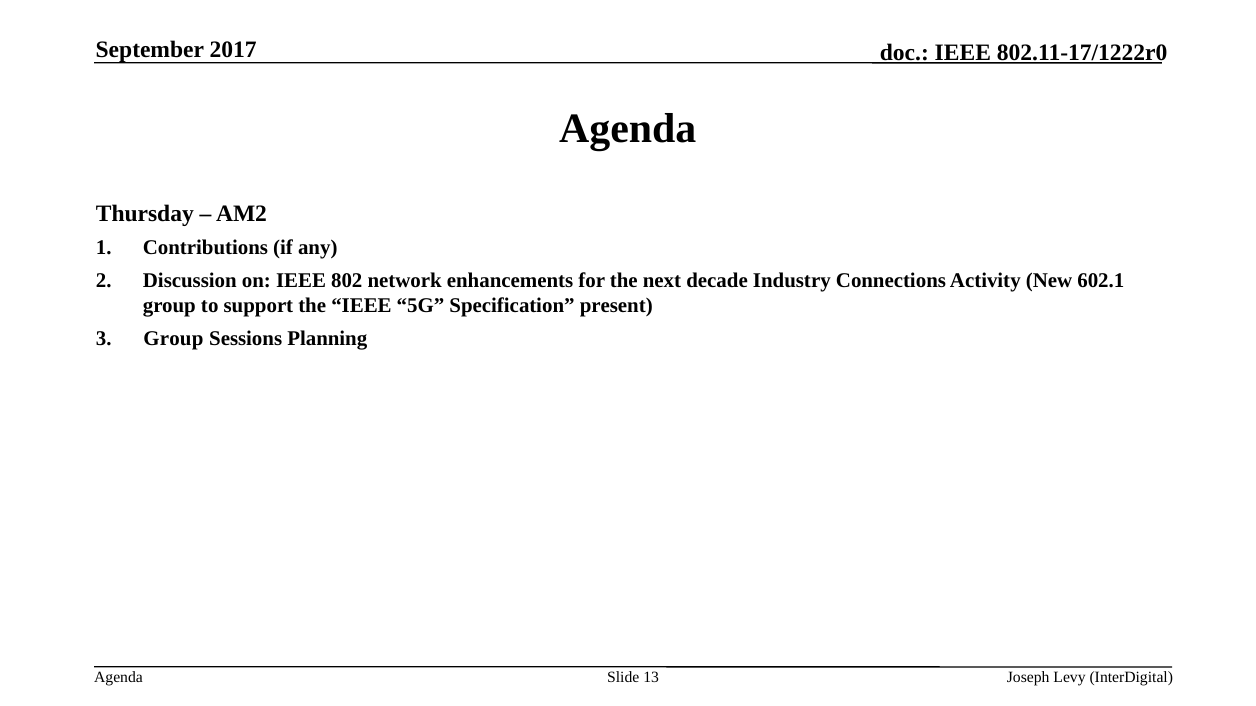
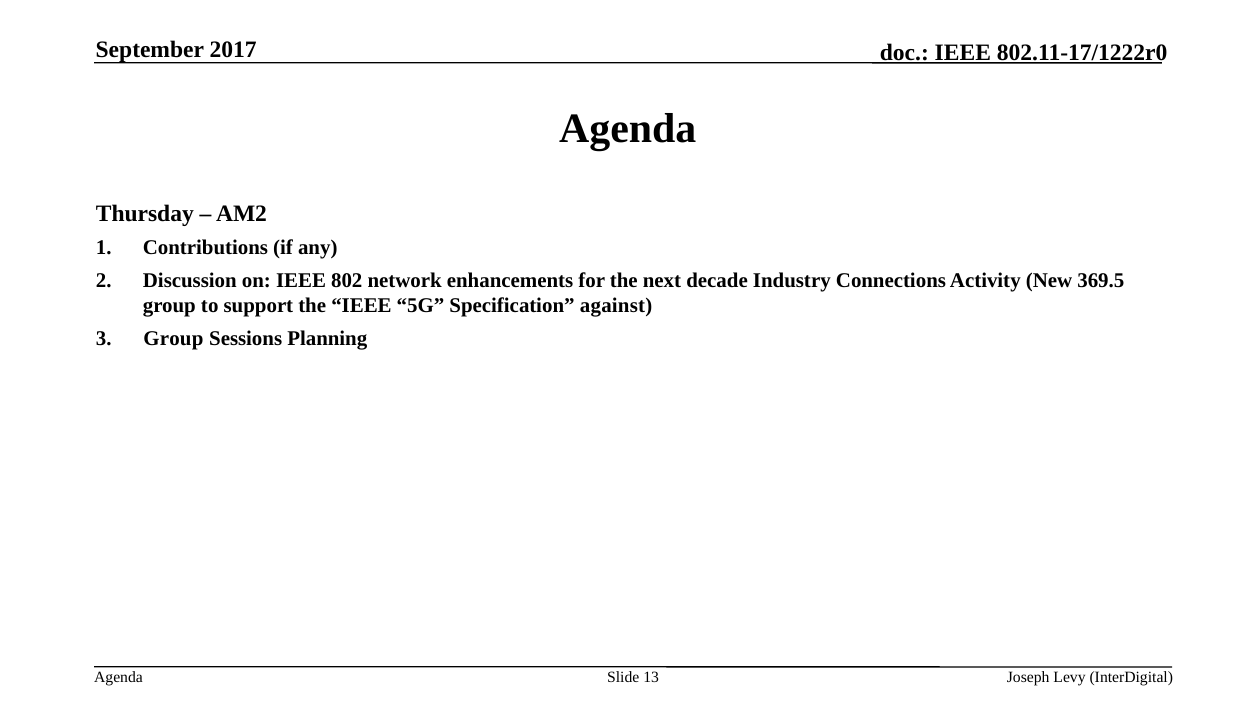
602.1: 602.1 -> 369.5
present: present -> against
